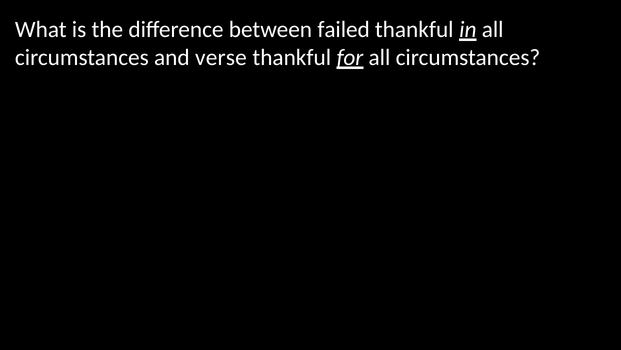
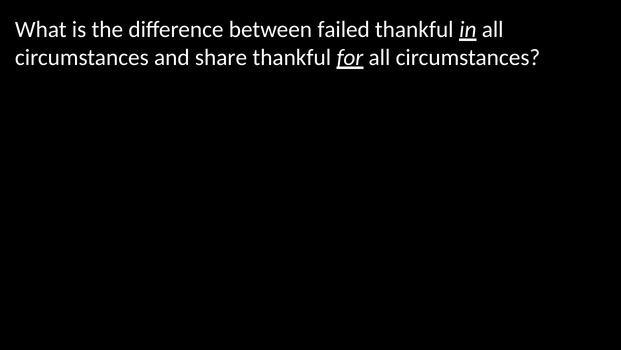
verse: verse -> share
